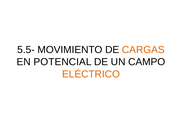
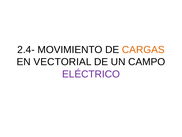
5.5-: 5.5- -> 2.4-
POTENCIAL: POTENCIAL -> VECTORIAL
ELÉCTRICO colour: orange -> purple
